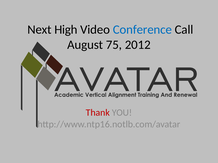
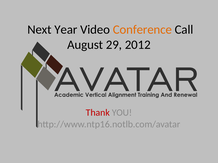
High: High -> Year
Conference colour: blue -> orange
75: 75 -> 29
